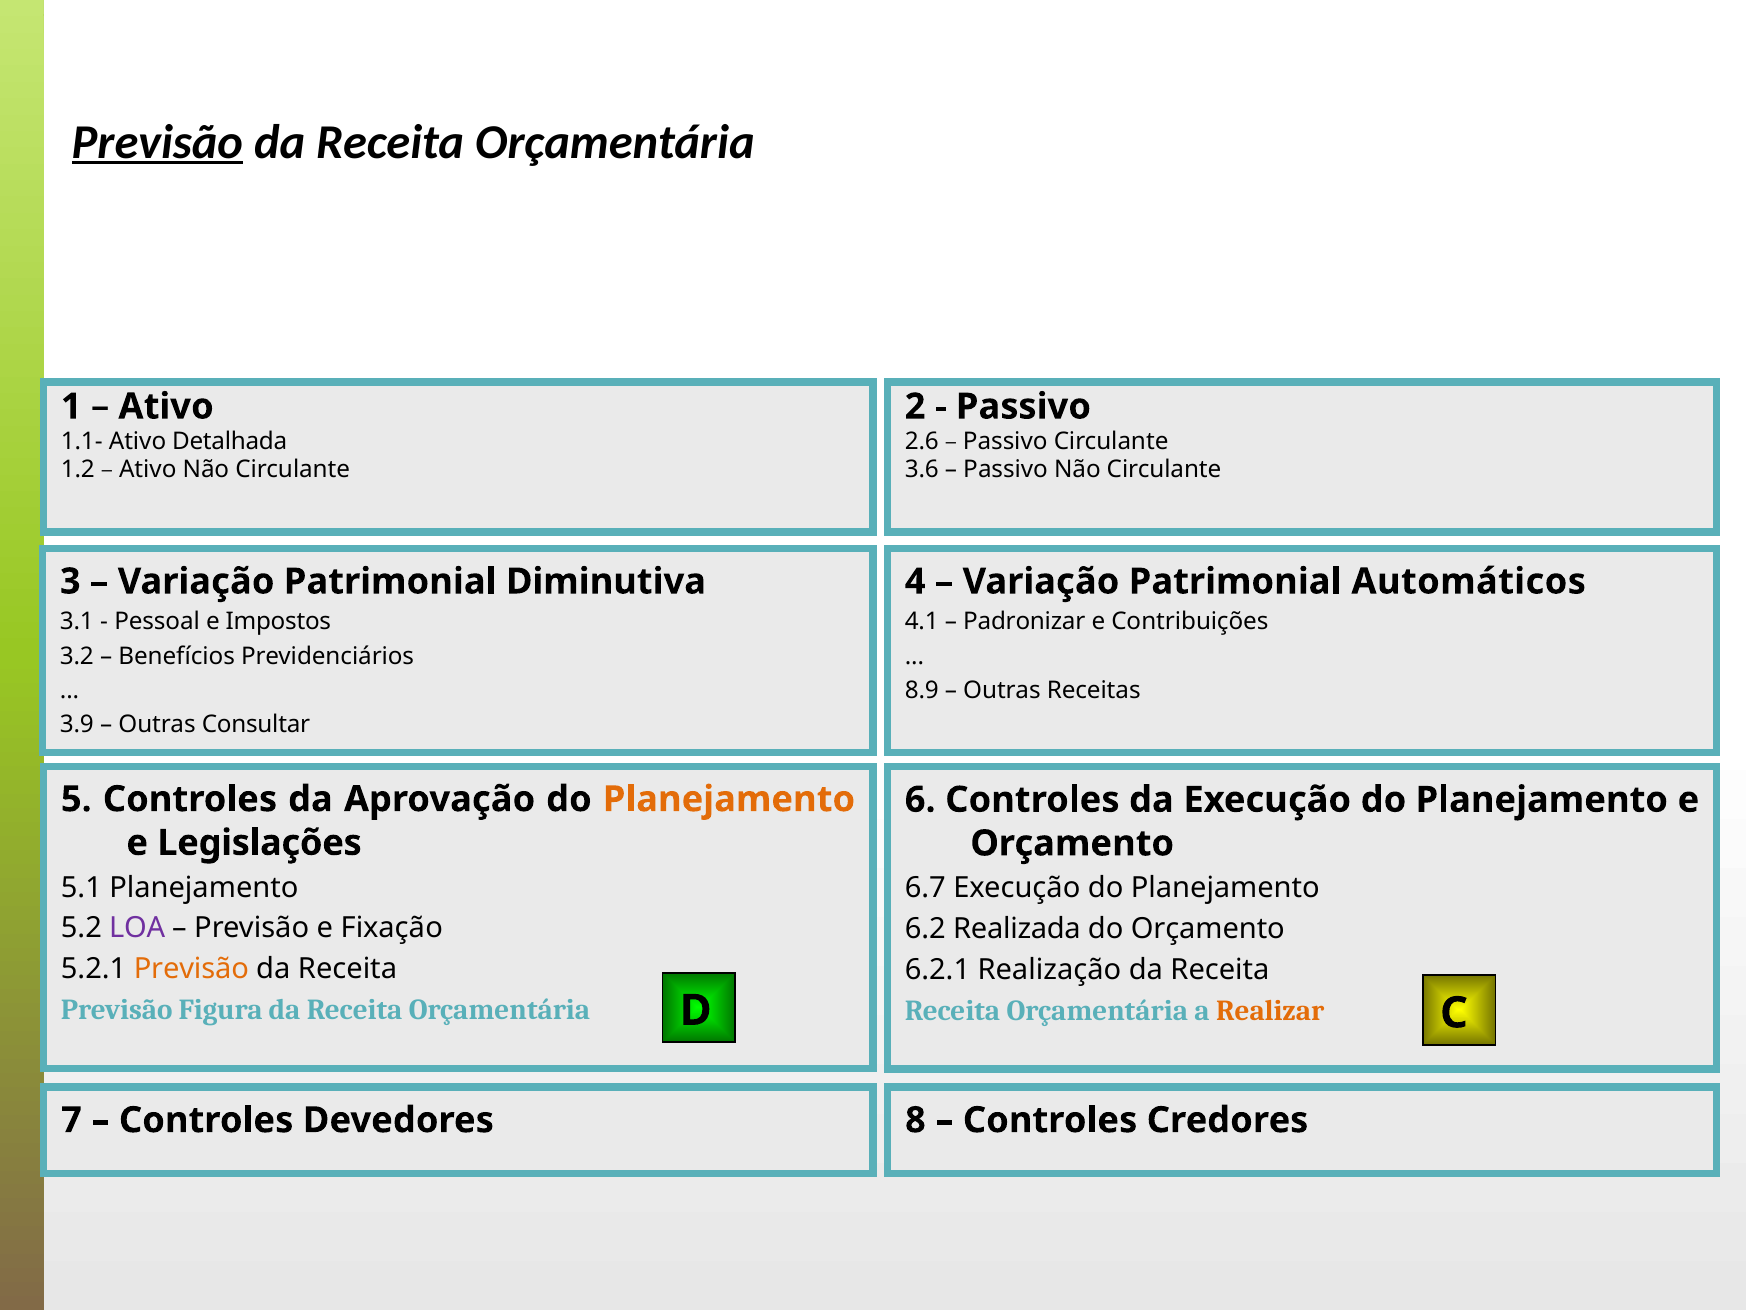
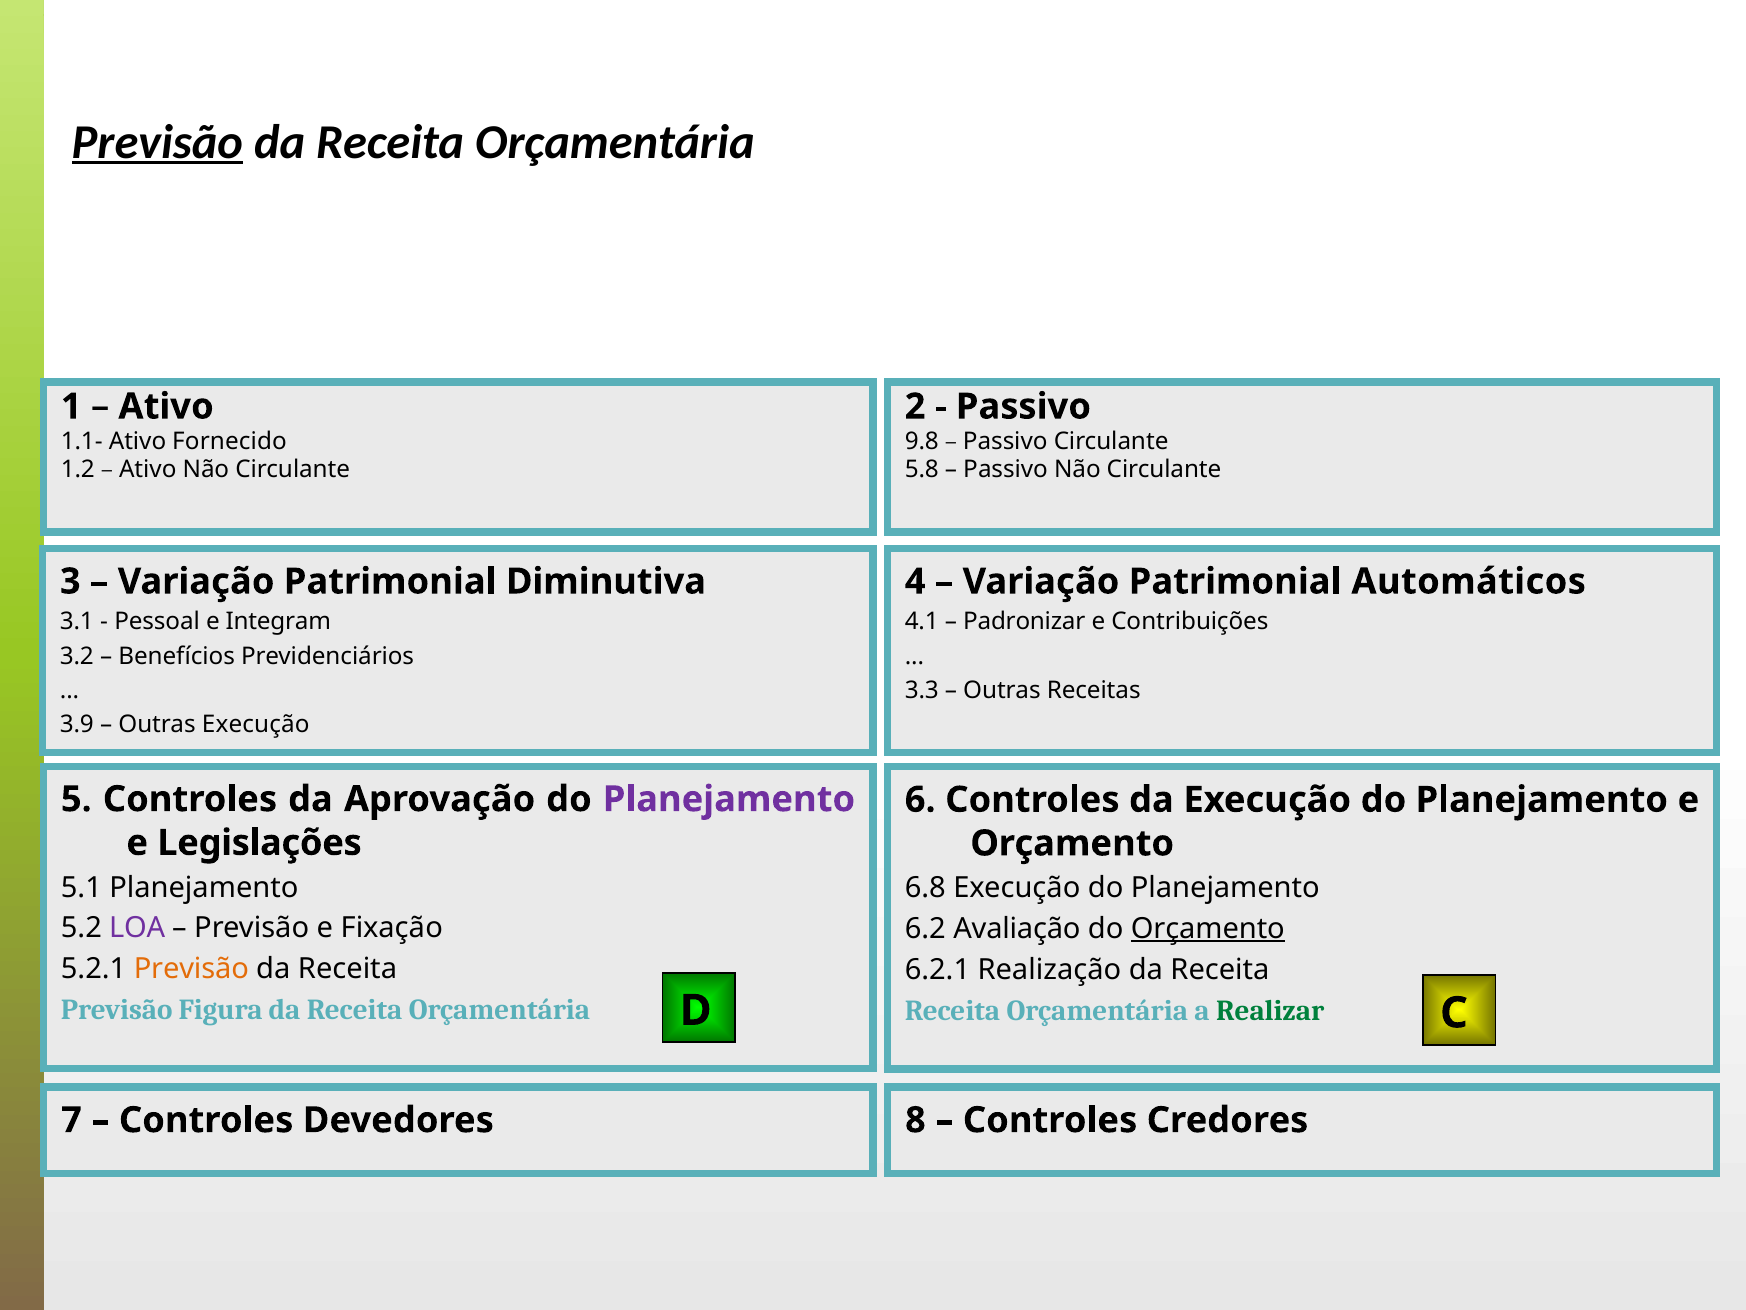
Detalhada: Detalhada -> Fornecido
2.6: 2.6 -> 9.8
3.6: 3.6 -> 5.8
Impostos: Impostos -> Integram
8.9: 8.9 -> 3.3
Outras Consultar: Consultar -> Execução
Planejamento at (729, 799) colour: orange -> purple
6.7: 6.7 -> 6.8
Realizada: Realizada -> Avaliação
Orçamento at (1208, 929) underline: none -> present
Realizar colour: orange -> green
